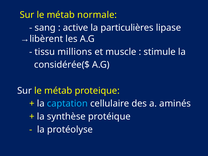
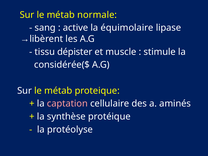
particulières: particulières -> équimolaire
millions: millions -> dépister
captation colour: light blue -> pink
